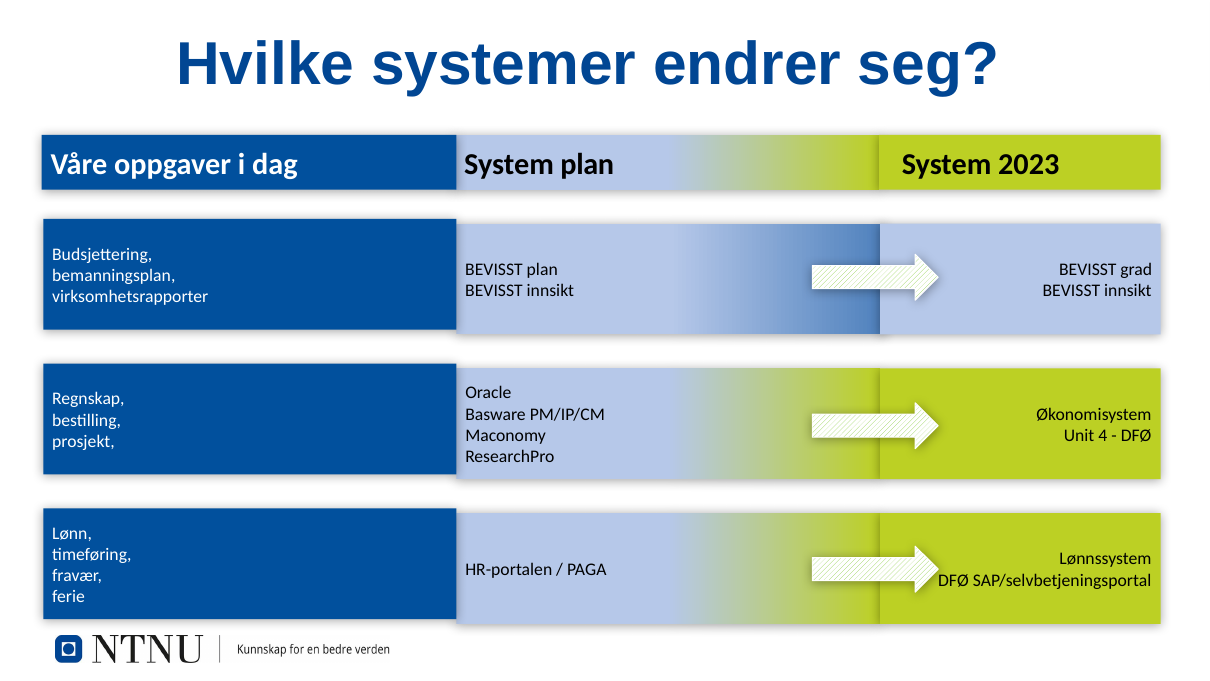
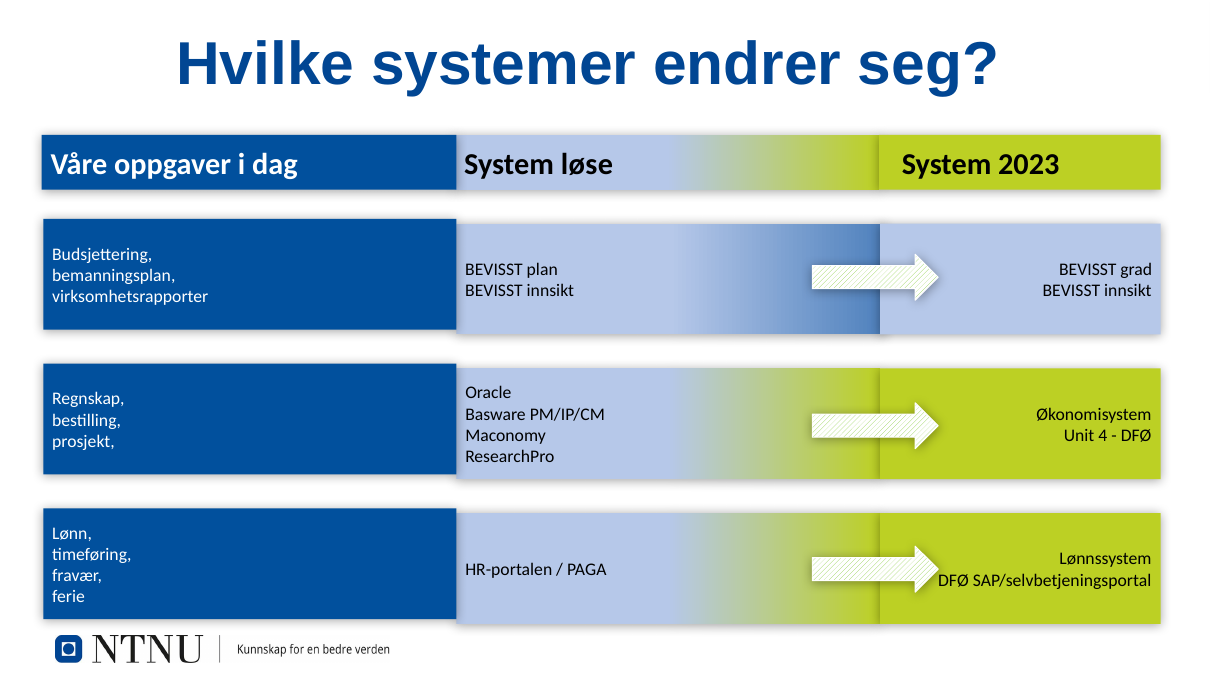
System plan: plan -> løse
